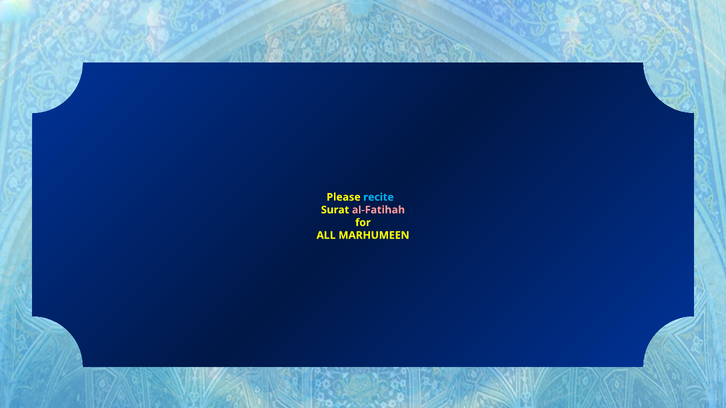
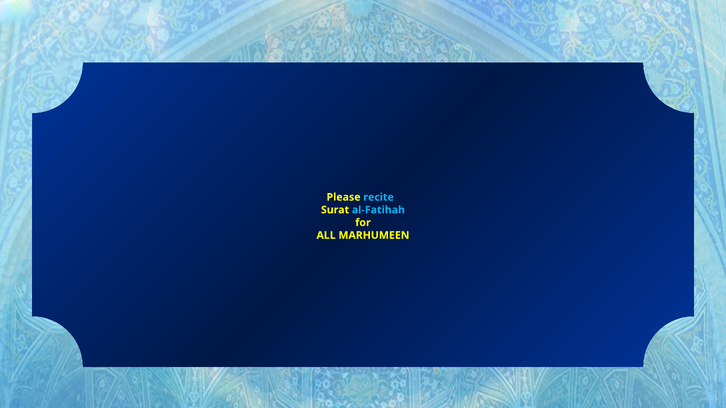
al-Fatihah colour: pink -> light blue
